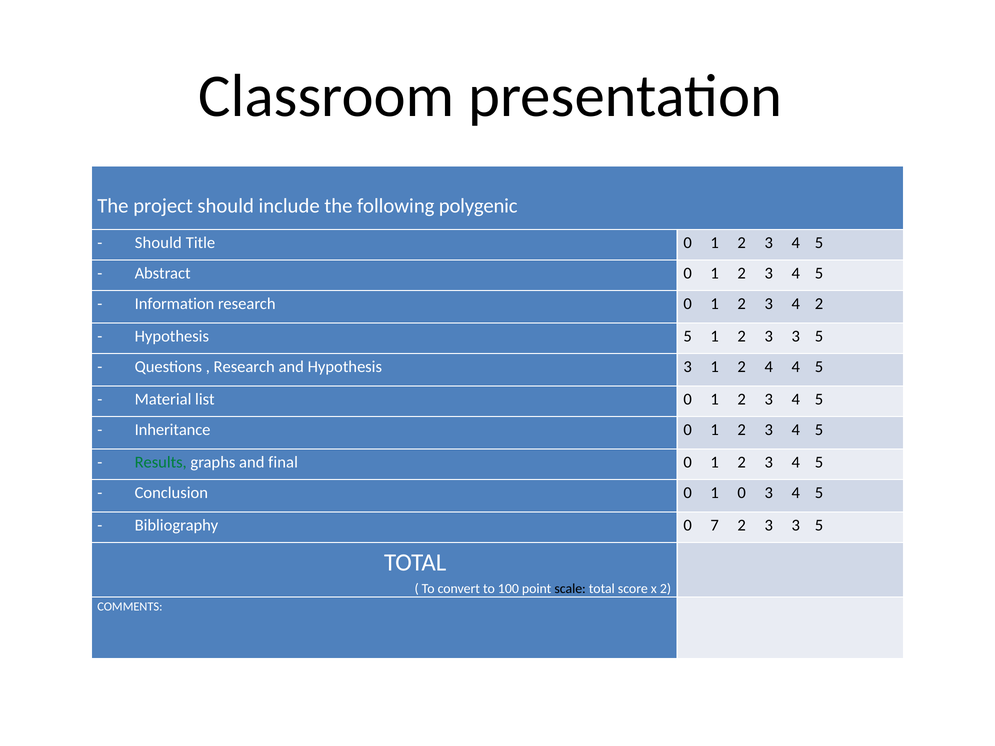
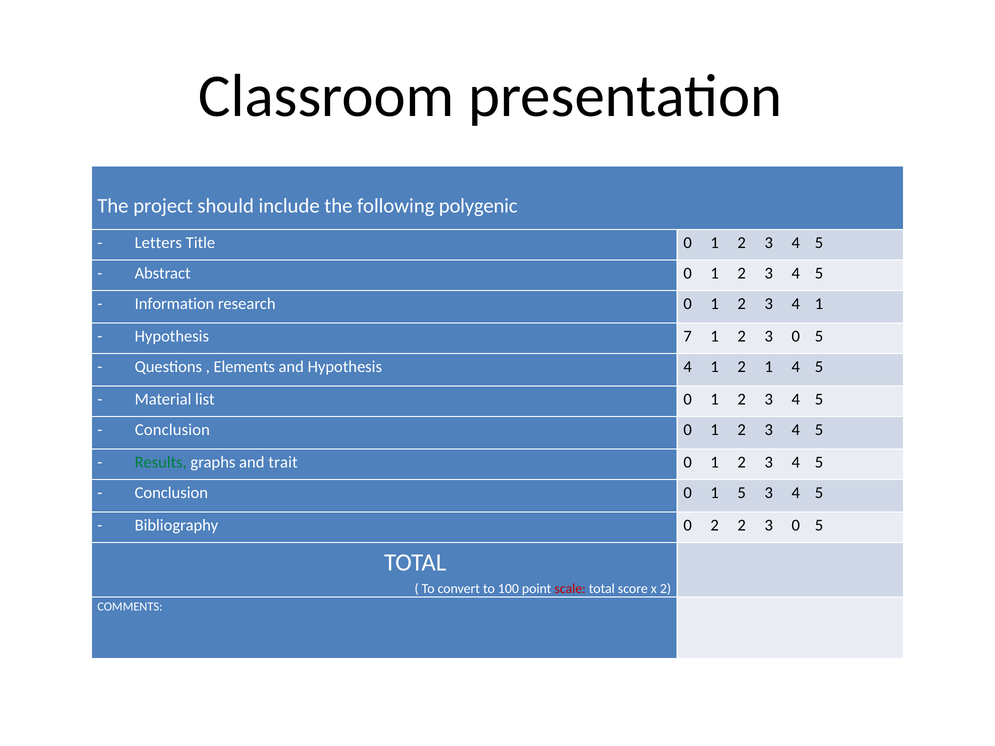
Should at (158, 243): Should -> Letters
3 4 2: 2 -> 1
Hypothesis 5: 5 -> 7
1 2 3 3: 3 -> 0
Research at (244, 367): Research -> Elements
Hypothesis 3: 3 -> 4
2 4: 4 -> 1
Inheritance at (173, 430): Inheritance -> Conclusion
final: final -> trait
1 0: 0 -> 5
0 7: 7 -> 2
3 at (796, 525): 3 -> 0
scale colour: black -> red
